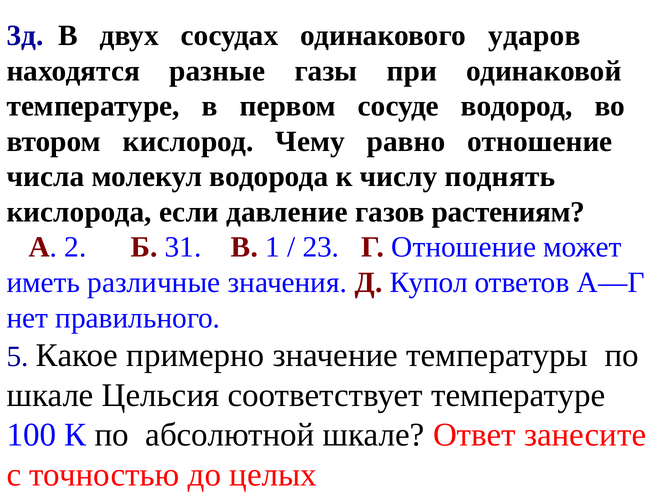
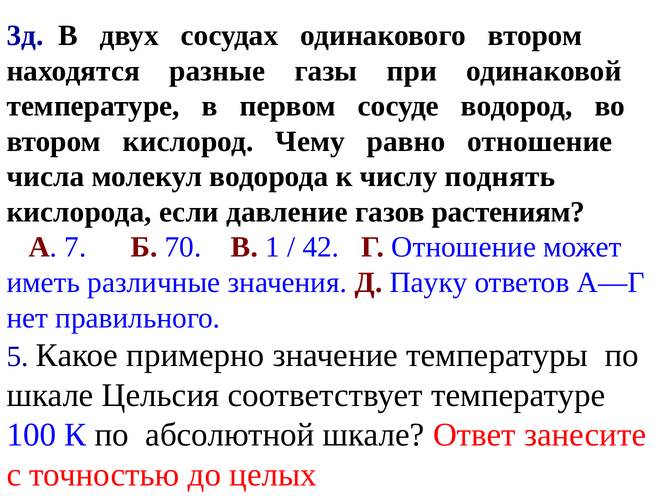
одинакового ударов: ударов -> втором
2: 2 -> 7
31: 31 -> 70
23: 23 -> 42
Купол: Купол -> Пауку
